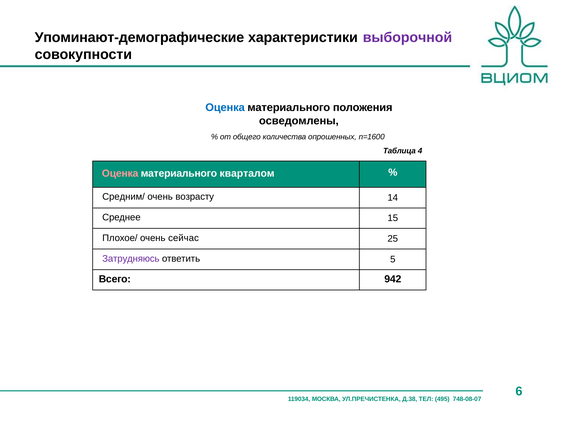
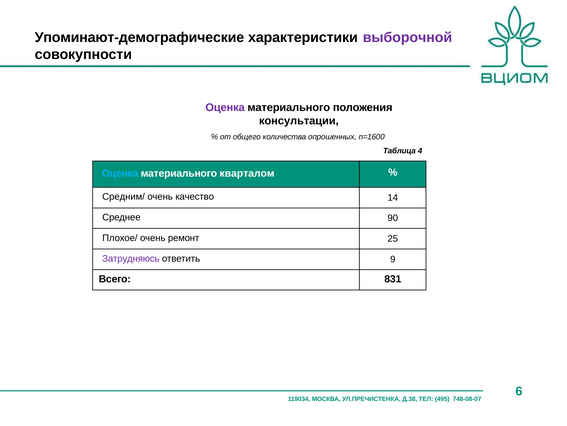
Оценка at (225, 107) colour: blue -> purple
осведомлены: осведомлены -> консультации
Оценка at (120, 173) colour: pink -> light blue
возрасту: возрасту -> качество
15: 15 -> 90
сейчас: сейчас -> ремонт
5: 5 -> 9
942: 942 -> 831
